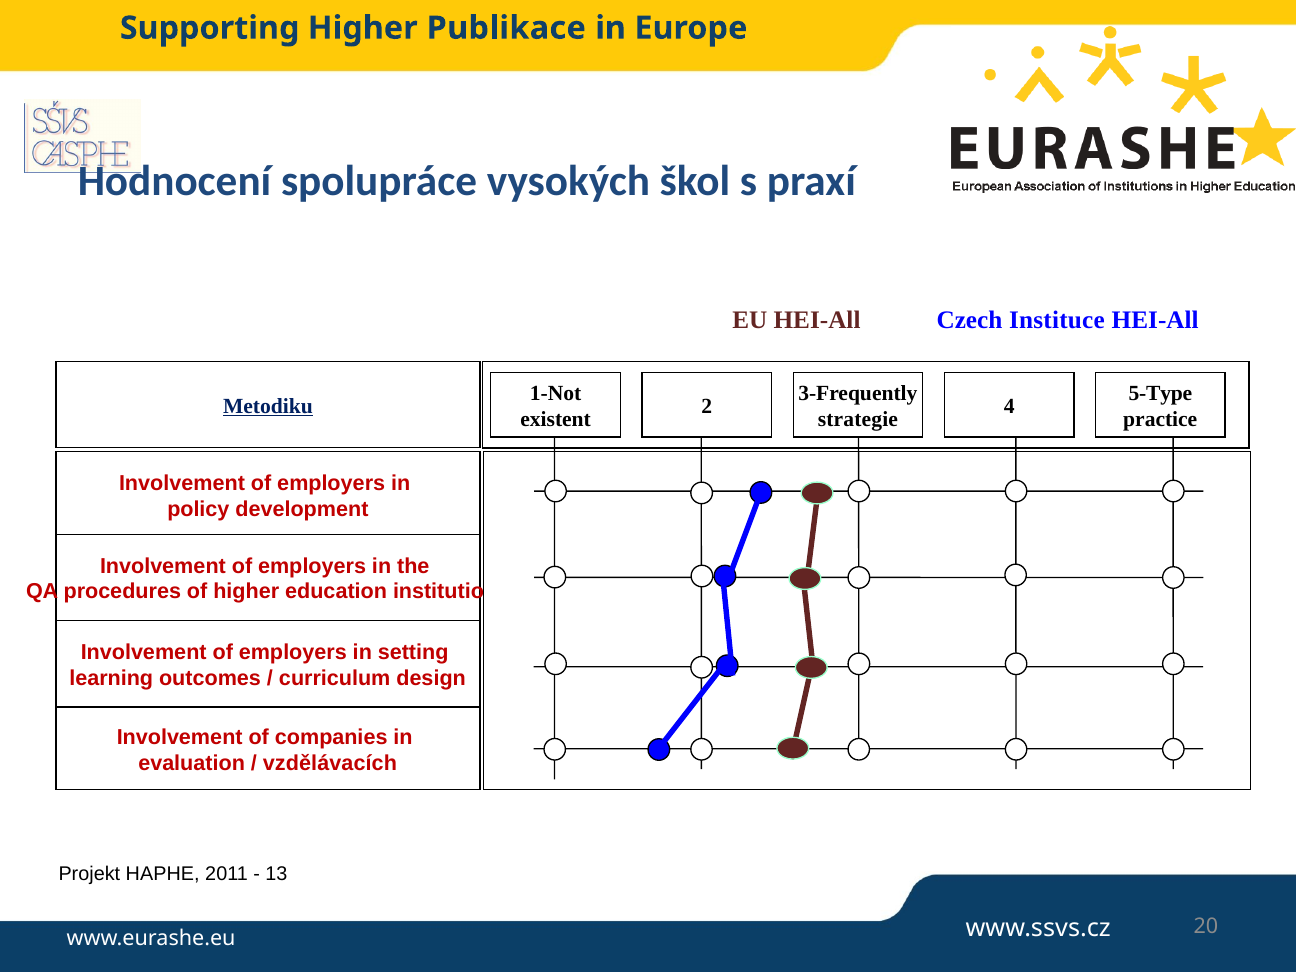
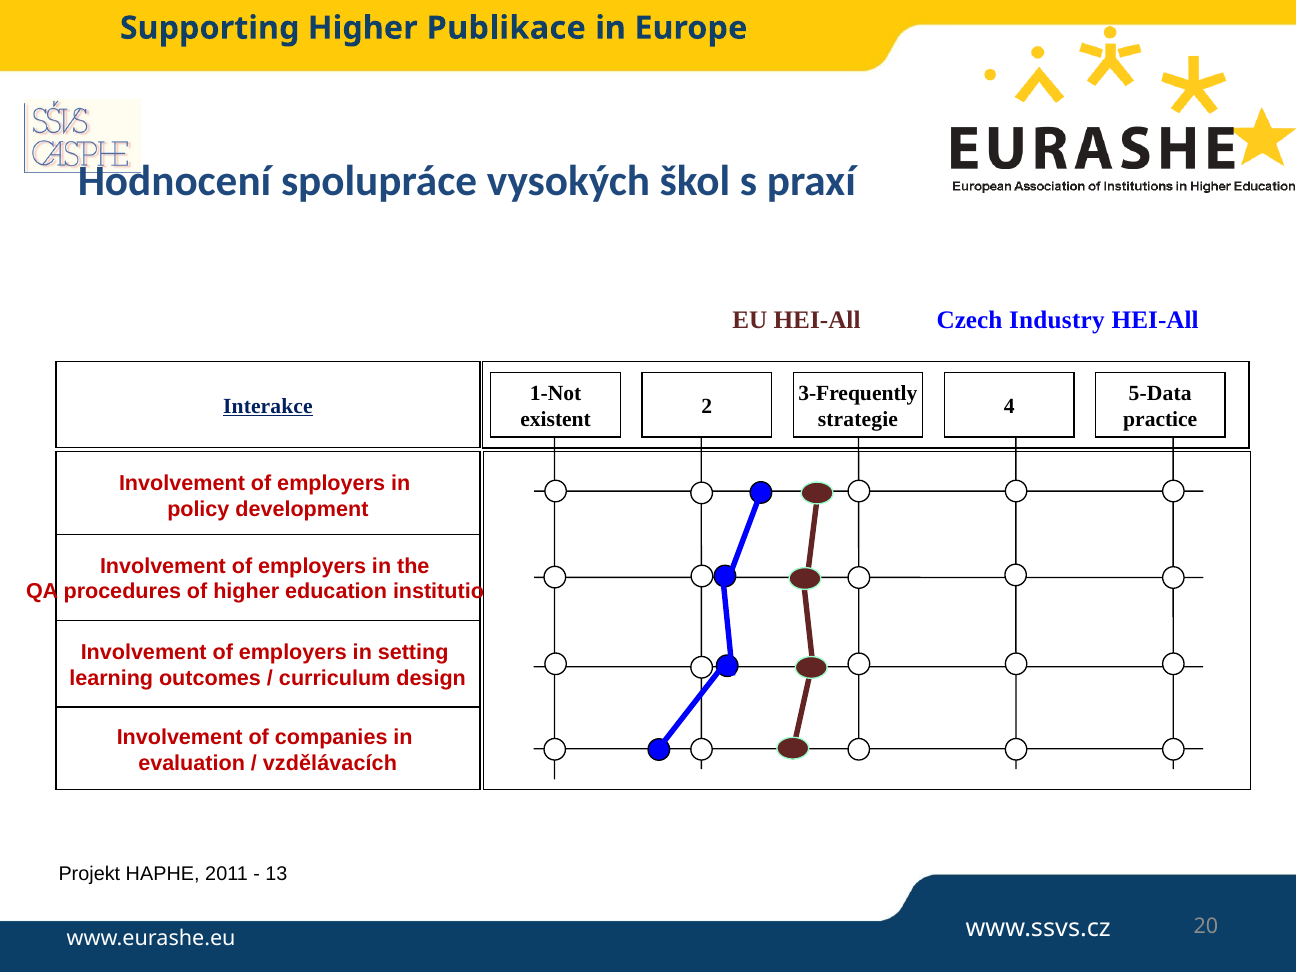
Instituce: Instituce -> Industry
5-Type: 5-Type -> 5-Data
Metodiku: Metodiku -> Interakce
